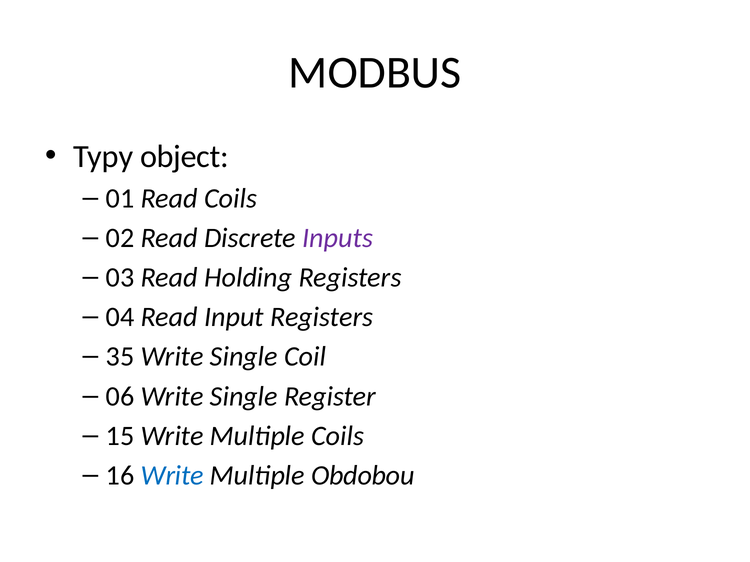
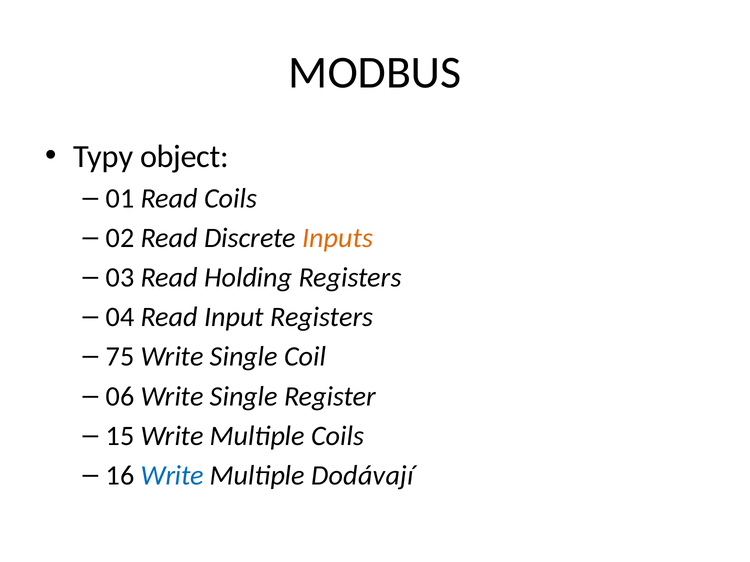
Inputs colour: purple -> orange
35: 35 -> 75
Obdobou: Obdobou -> Dodávají
